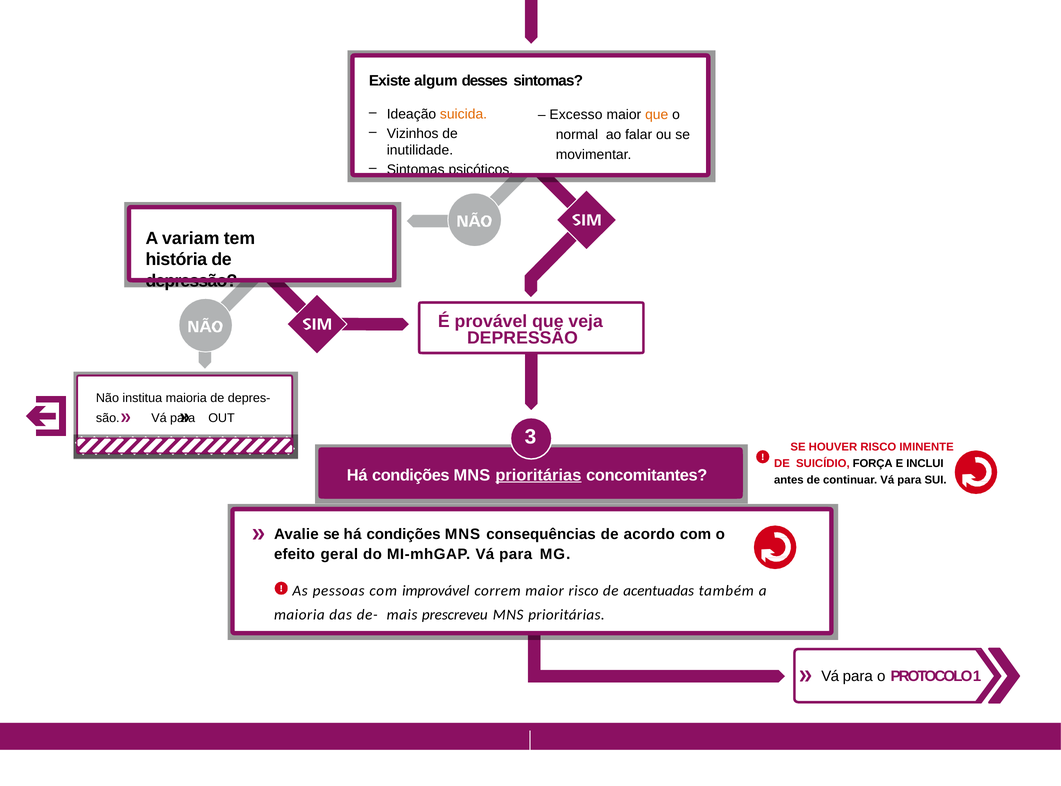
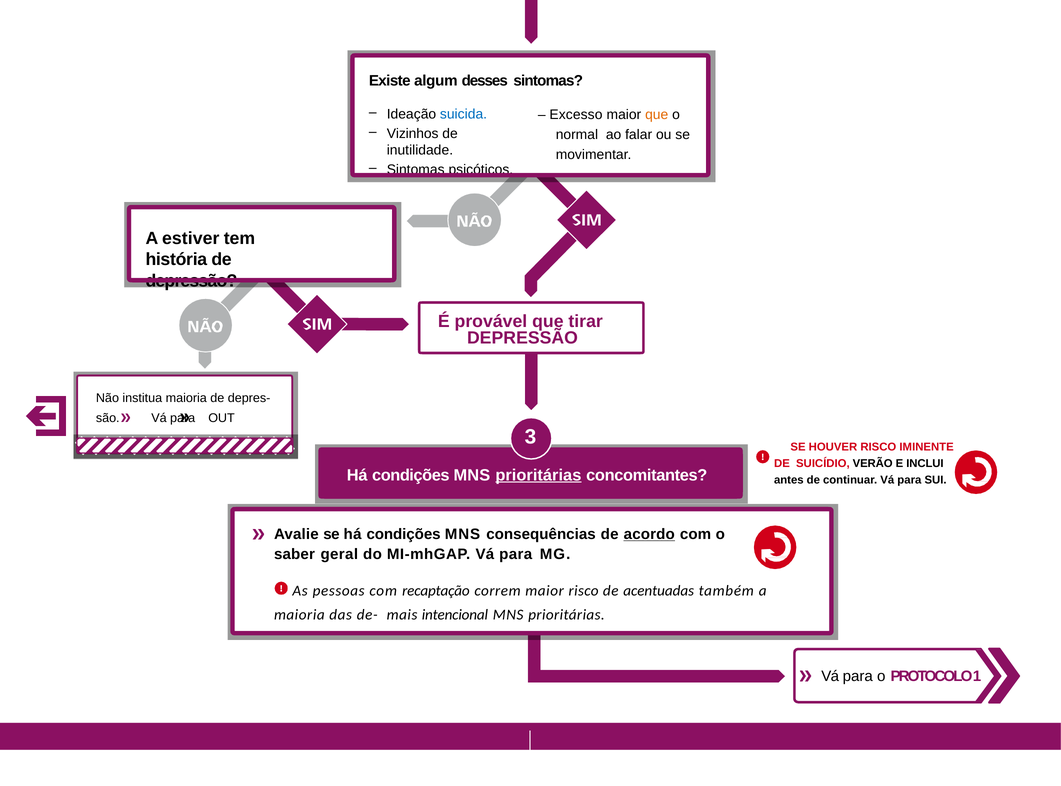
suicida colour: orange -> blue
variam: variam -> estiver
veja: veja -> tirar
FORÇA: FORÇA -> VERÃO
acordo underline: none -> present
efeito: efeito -> saber
improvável: improvável -> recaptação
prescreveu: prescreveu -> intencional
